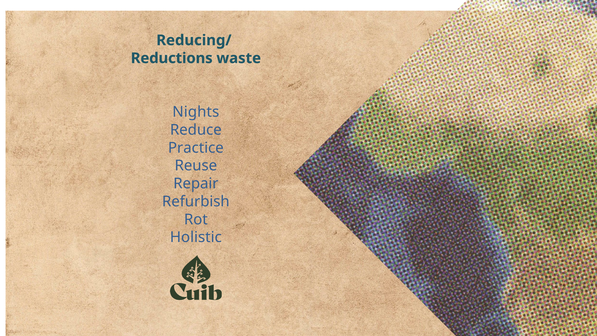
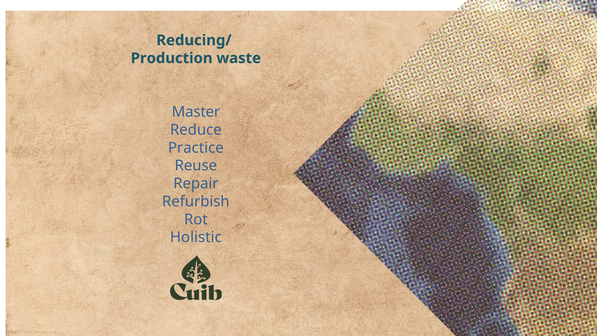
Reductions: Reductions -> Production
Nights: Nights -> Master
